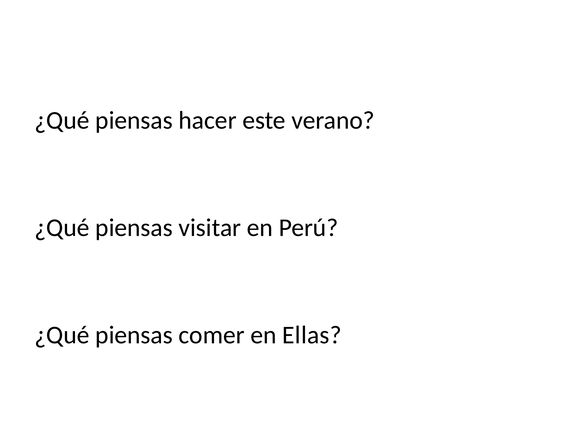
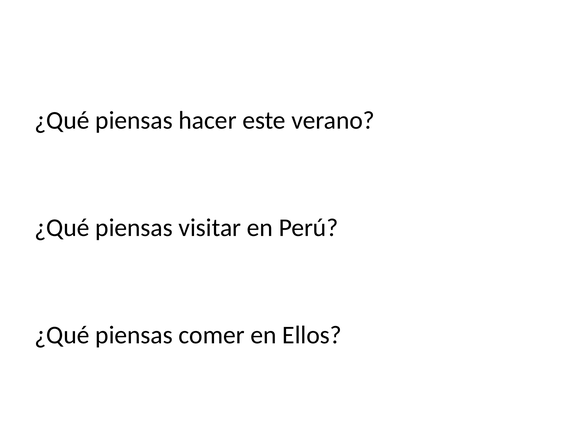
Ellas: Ellas -> Ellos
